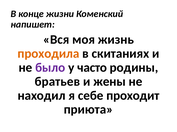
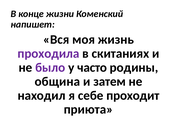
проходила colour: orange -> purple
братьев: братьев -> община
жены: жены -> затем
